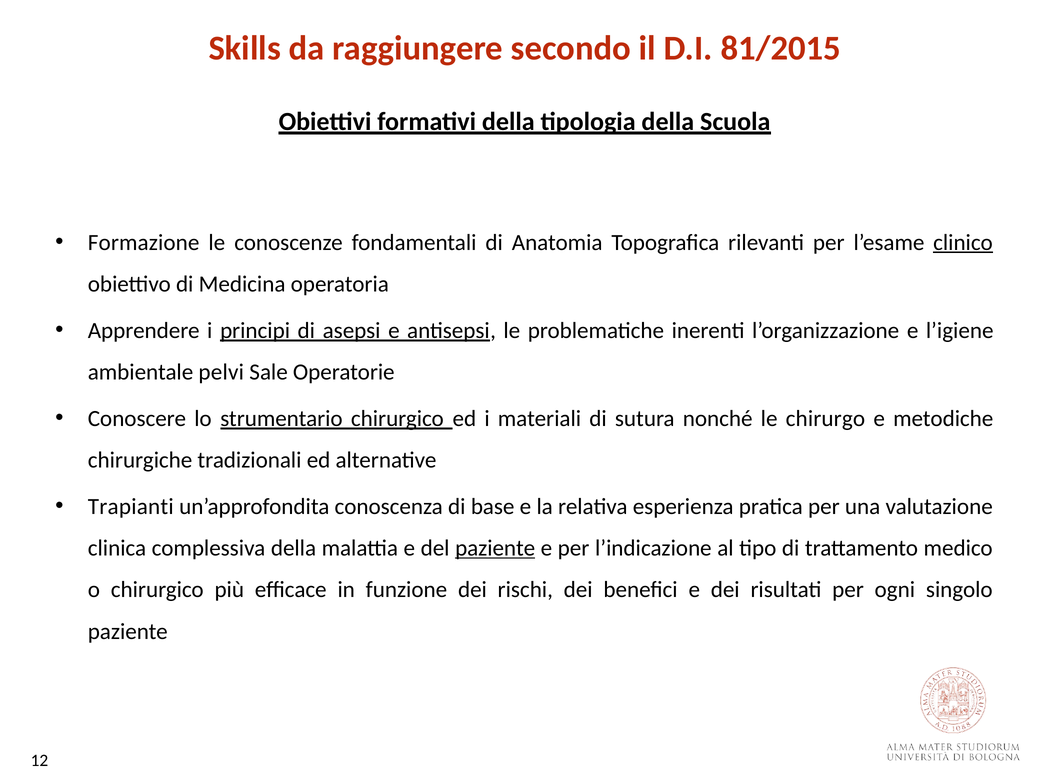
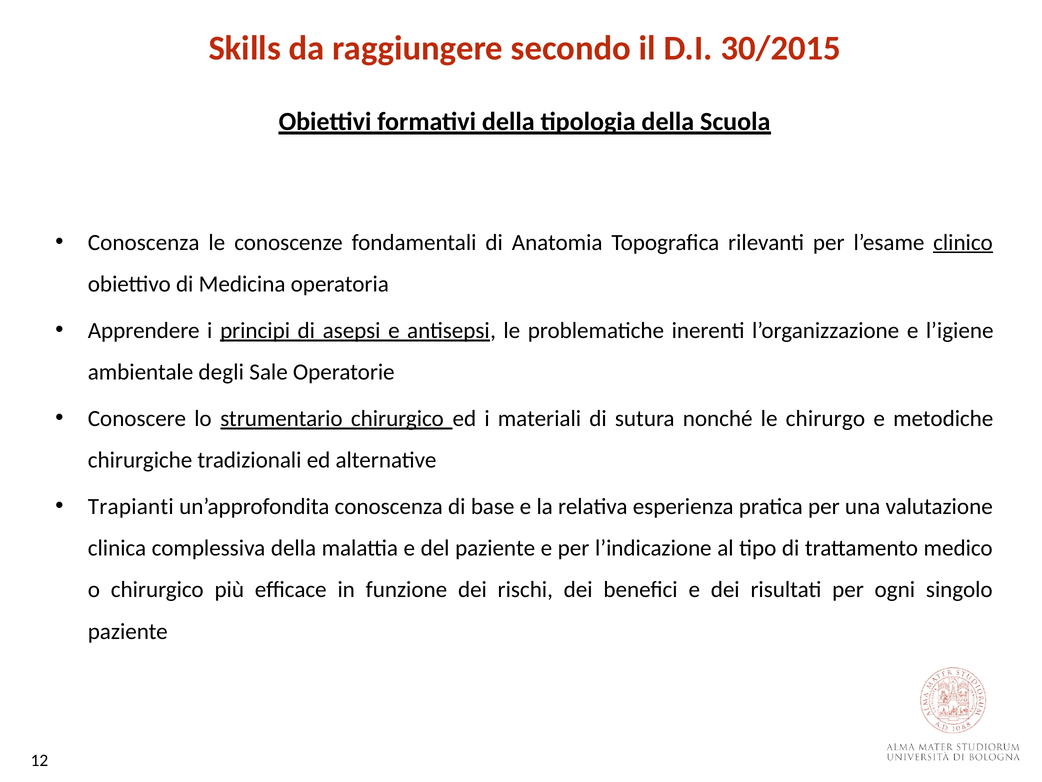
81/2015: 81/2015 -> 30/2015
Formazione at (144, 242): Formazione -> Conoscenza
pelvi: pelvi -> degli
paziente at (495, 548) underline: present -> none
